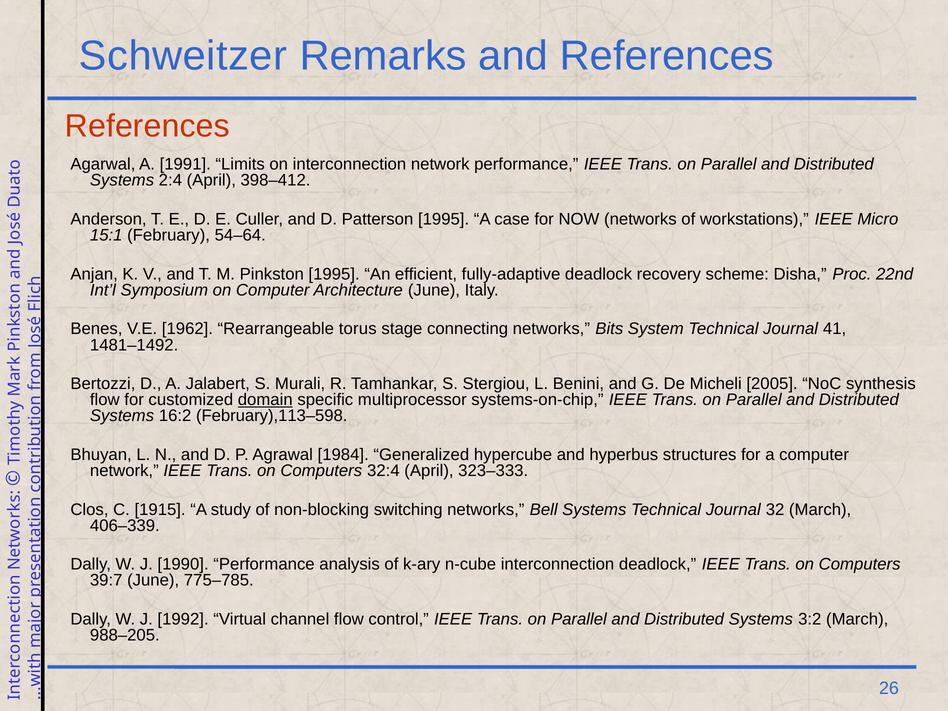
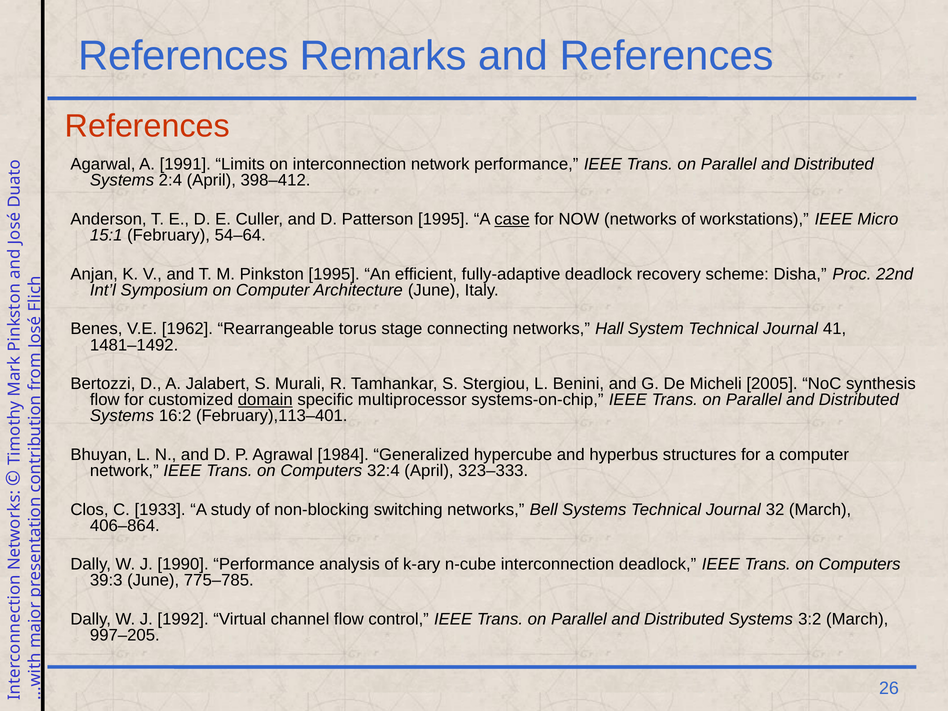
Schweitzer at (183, 56): Schweitzer -> References
case underline: none -> present
Bits: Bits -> Hall
February),113–598: February),113–598 -> February),113–401
1915: 1915 -> 1933
406–339: 406–339 -> 406–864
39:7: 39:7 -> 39:3
988–205: 988–205 -> 997–205
